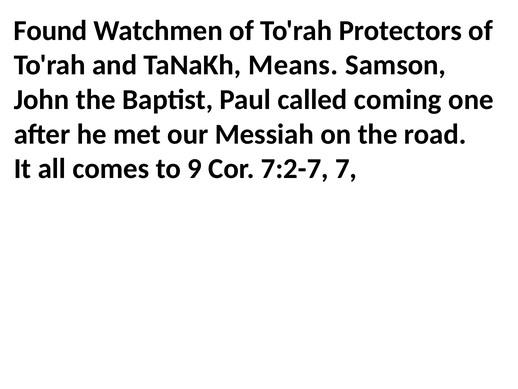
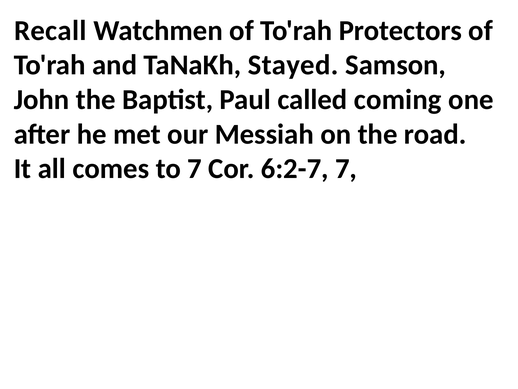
Found: Found -> Recall
Means: Means -> Stayed
to 9: 9 -> 7
7:2-7: 7:2-7 -> 6:2-7
